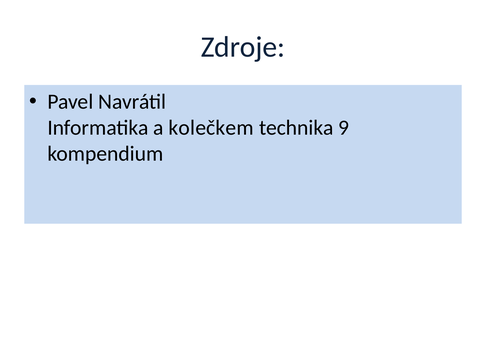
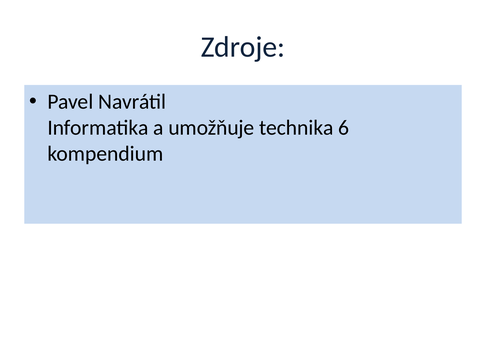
kolečkem: kolečkem -> umožňuje
9: 9 -> 6
